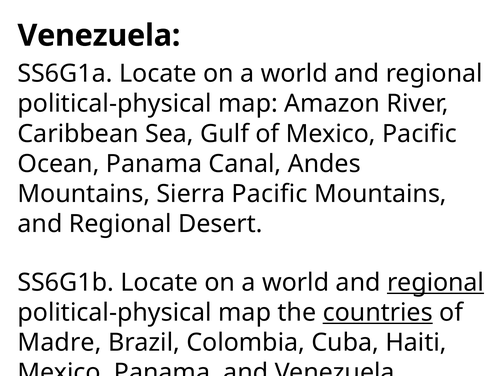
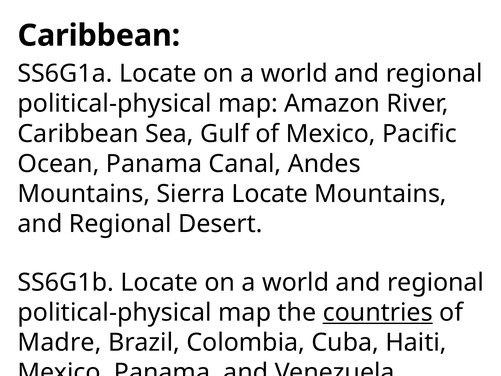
Venezuela at (99, 36): Venezuela -> Caribbean
Sierra Pacific: Pacific -> Locate
regional at (436, 282) underline: present -> none
